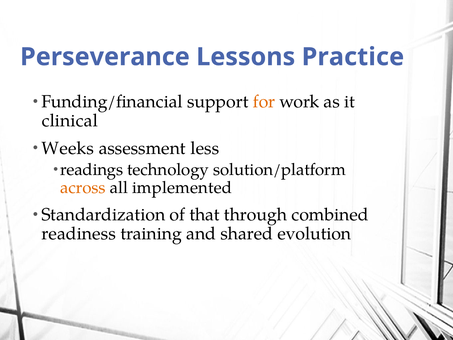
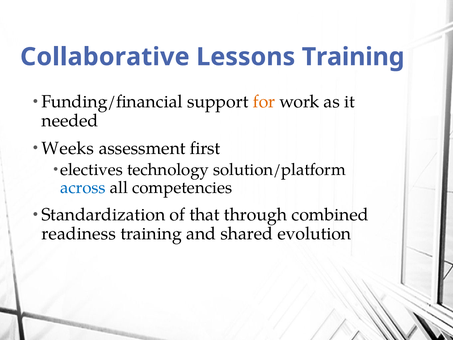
Perseverance: Perseverance -> Collaborative
Lessons Practice: Practice -> Training
clinical: clinical -> needed
less: less -> first
readings: readings -> electives
across colour: orange -> blue
implemented: implemented -> competencies
